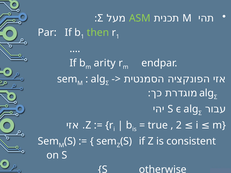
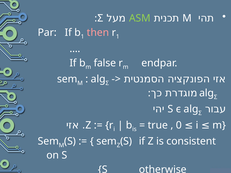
then colour: light green -> pink
arity: arity -> false
2: 2 -> 0
